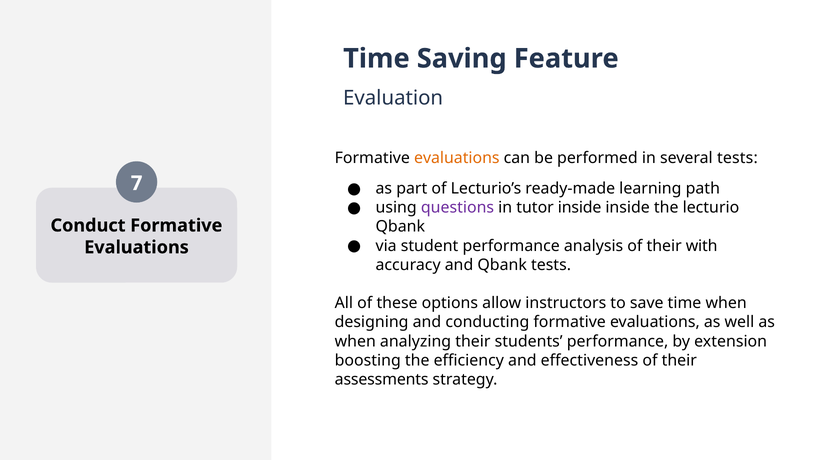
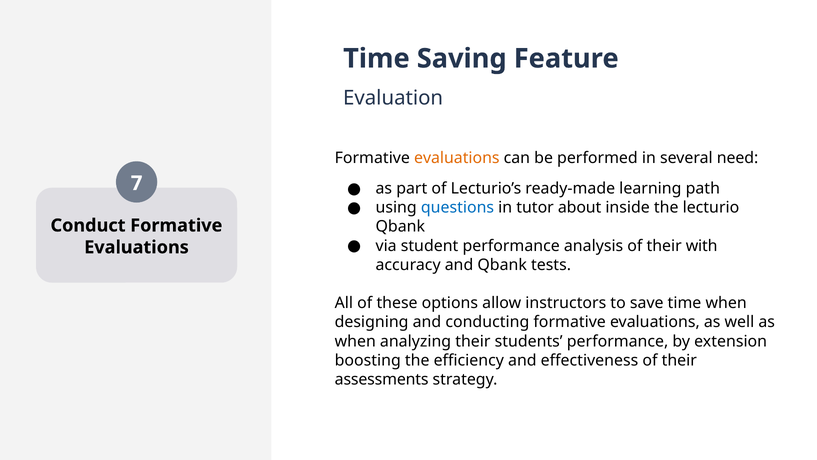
several tests: tests -> need
questions colour: purple -> blue
tutor inside: inside -> about
